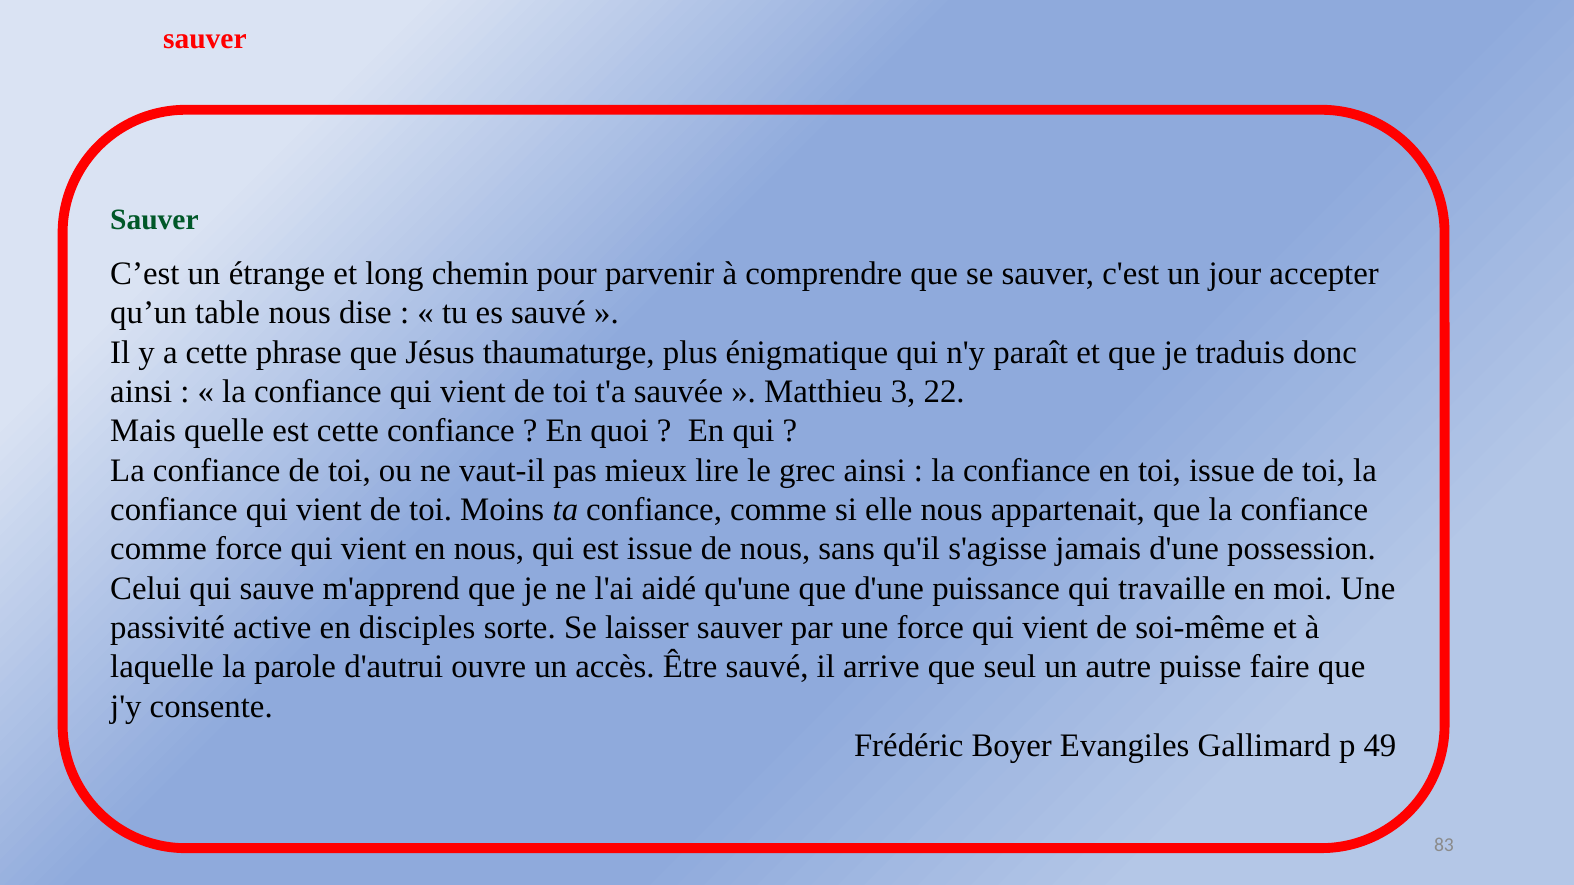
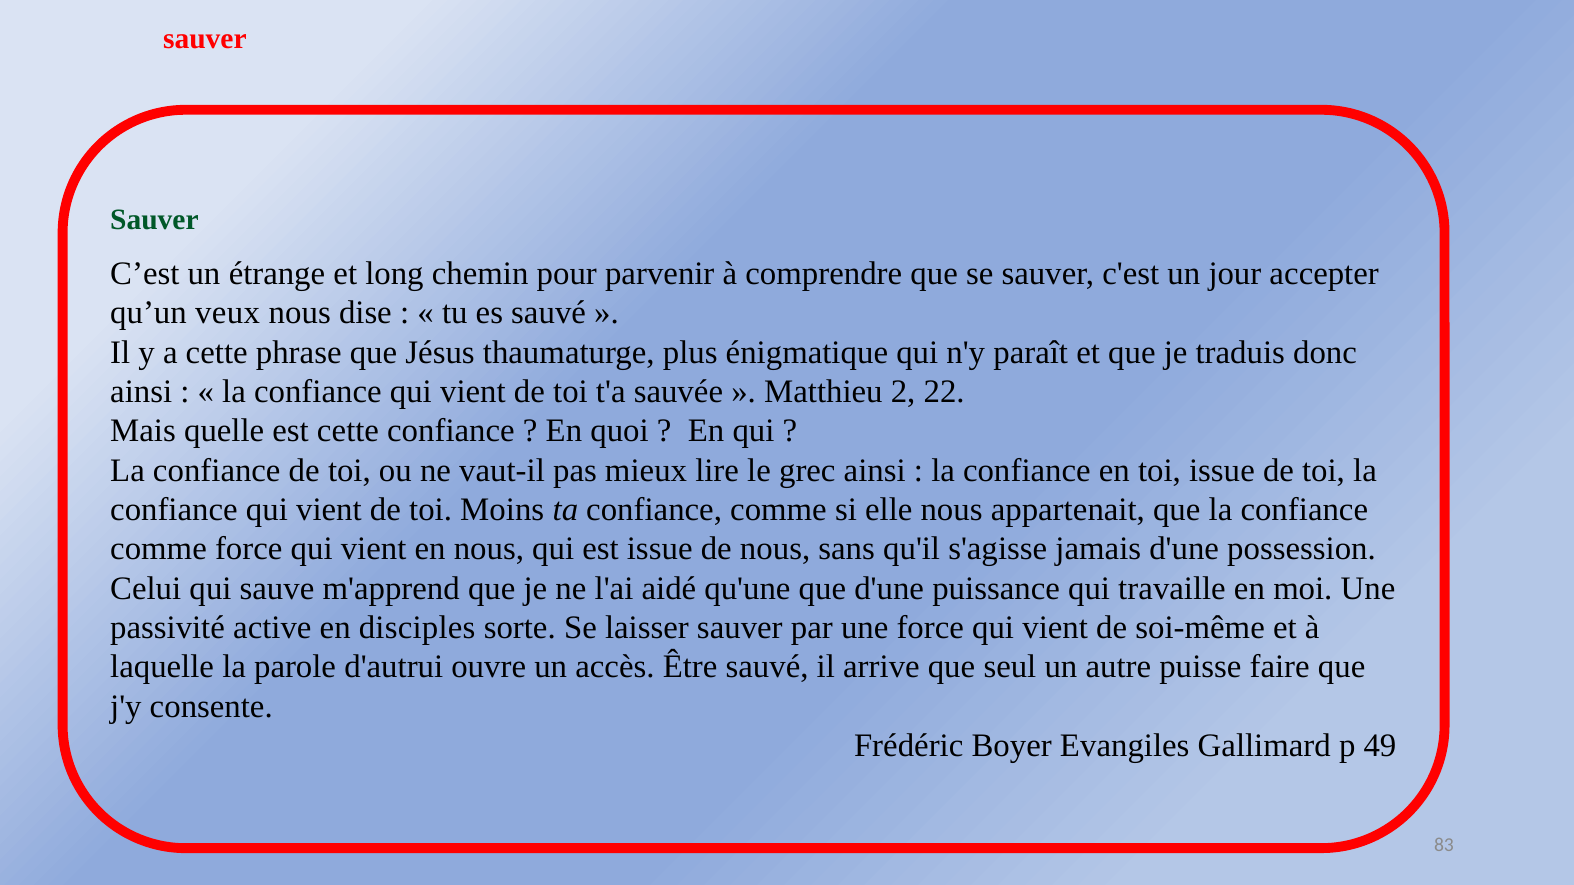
table: table -> veux
3: 3 -> 2
